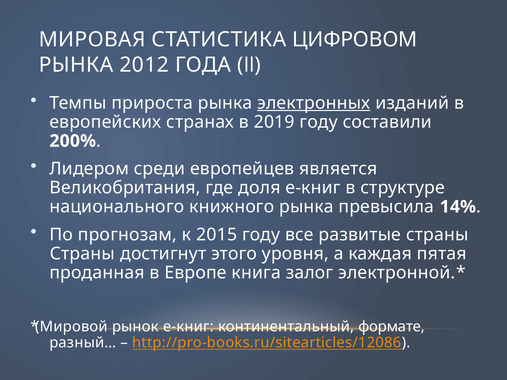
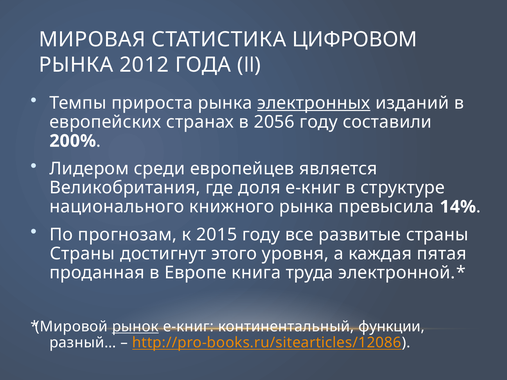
2019: 2019 -> 2056
залог: залог -> труда
рынок underline: none -> present
формате: формате -> функции
